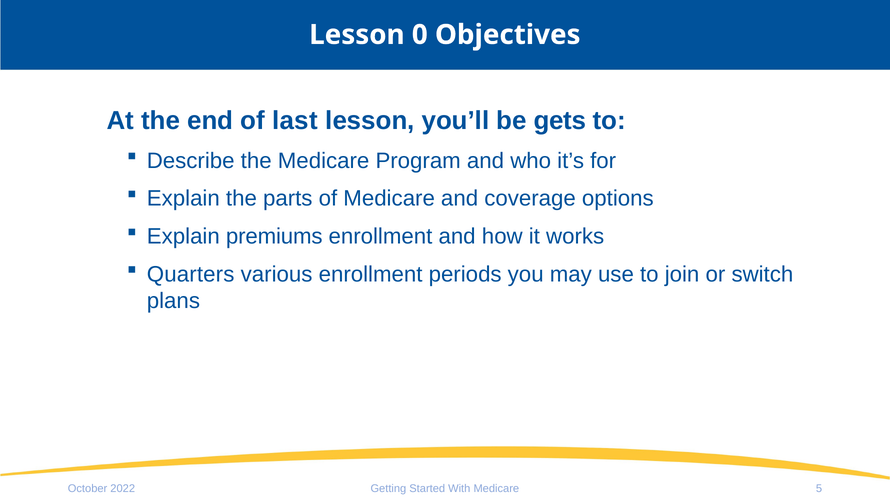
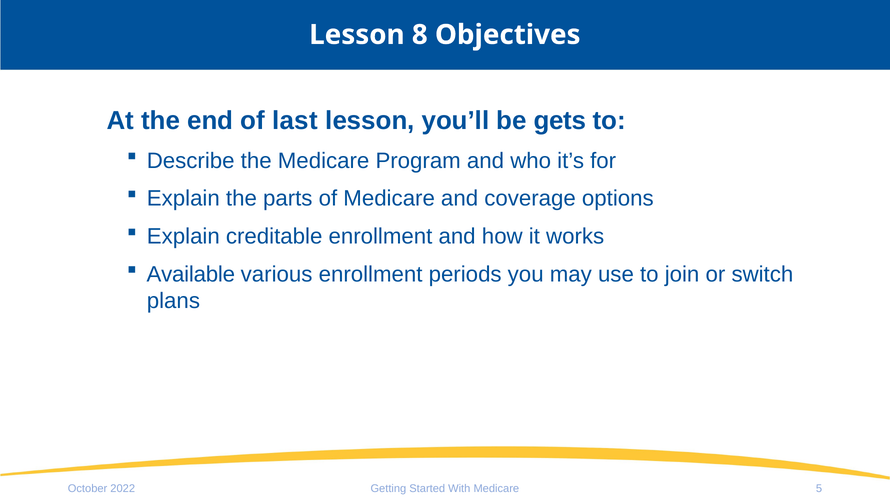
0: 0 -> 8
premiums: premiums -> creditable
Quarters: Quarters -> Available
